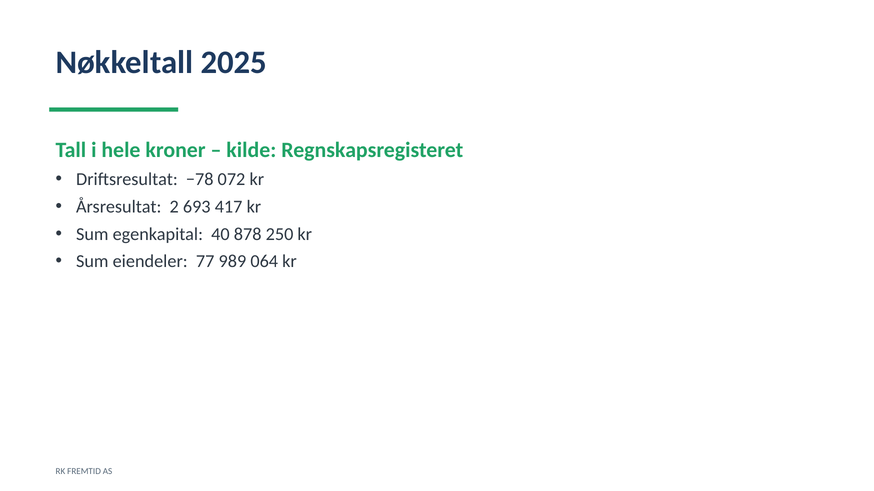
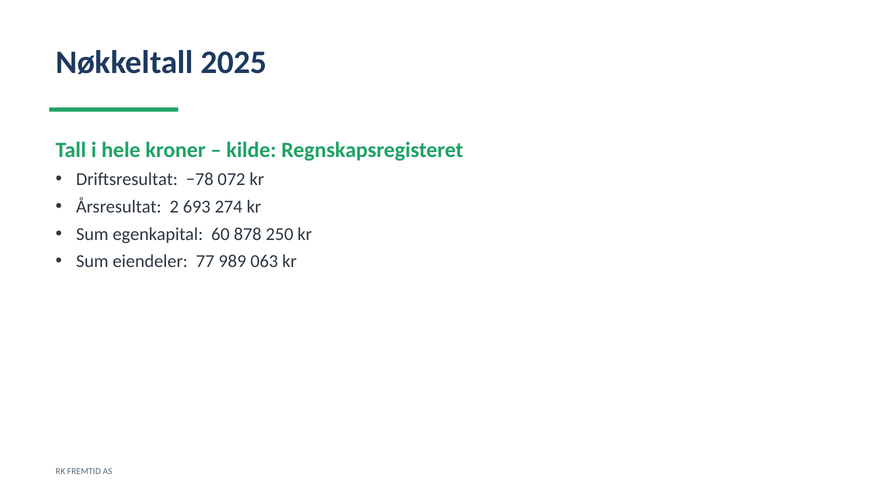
417: 417 -> 274
40: 40 -> 60
064: 064 -> 063
